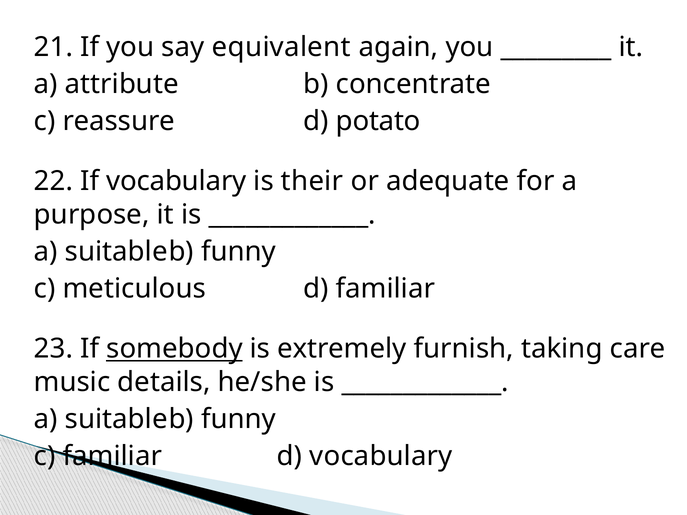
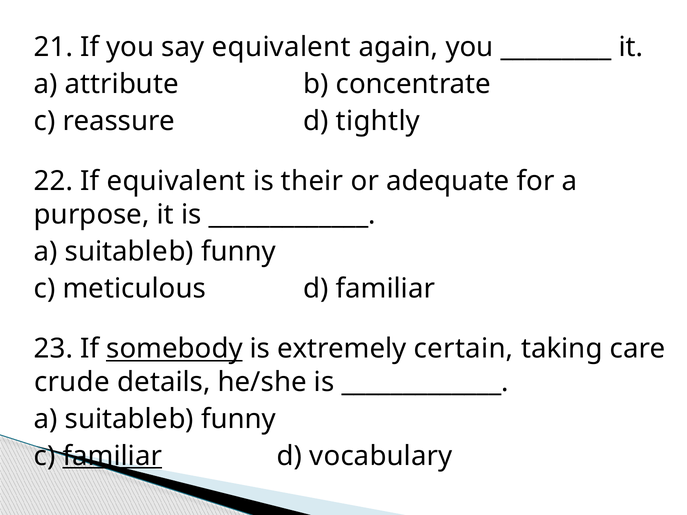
potato: potato -> tightly
If vocabulary: vocabulary -> equivalent
furnish: furnish -> certain
music: music -> crude
familiar at (112, 456) underline: none -> present
